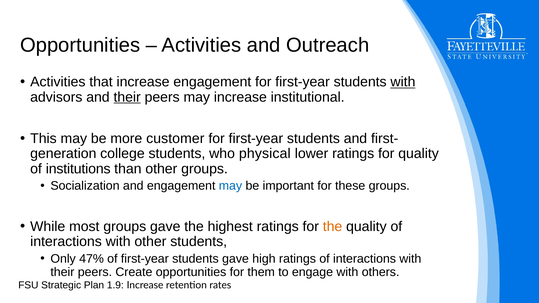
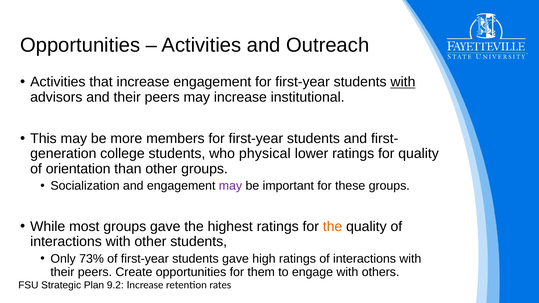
their at (127, 97) underline: present -> none
customer: customer -> members
institutions: institutions -> orientation
may at (230, 186) colour: blue -> purple
47%: 47% -> 73%
1.9: 1.9 -> 9.2
